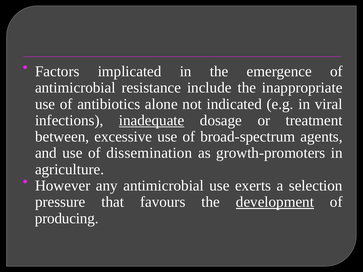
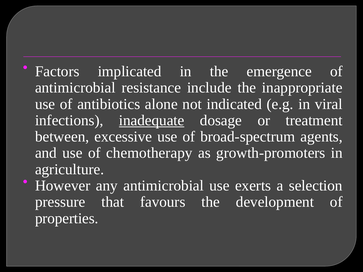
dissemination: dissemination -> chemotherapy
development underline: present -> none
producing: producing -> properties
